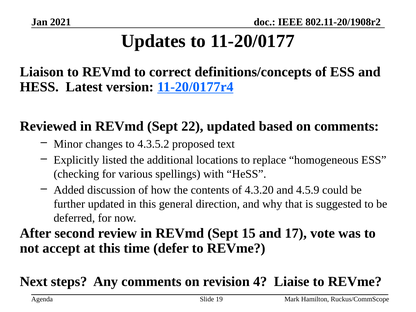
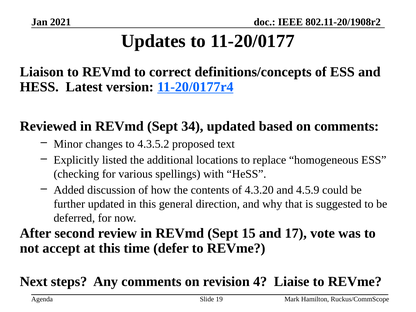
22: 22 -> 34
